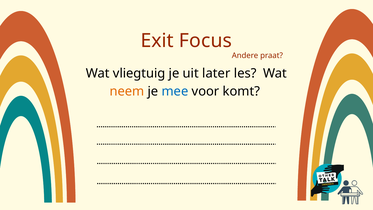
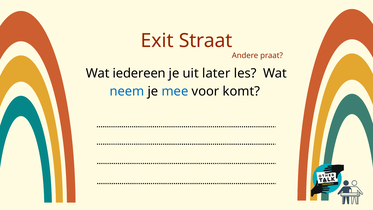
Focus: Focus -> Straat
vliegtuig: vliegtuig -> iedereen
neem colour: orange -> blue
